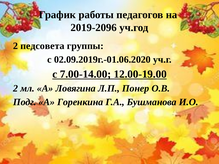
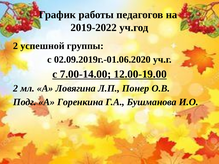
2019-2096: 2019-2096 -> 2019-2022
педсовета: педсовета -> успешной
